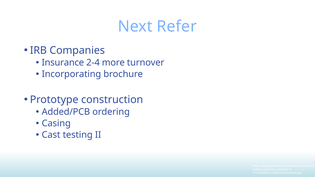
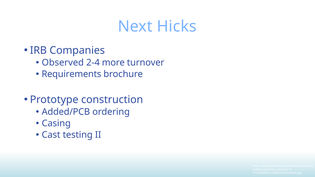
Refer: Refer -> Hicks
Insurance: Insurance -> Observed
Incorporating: Incorporating -> Requirements
